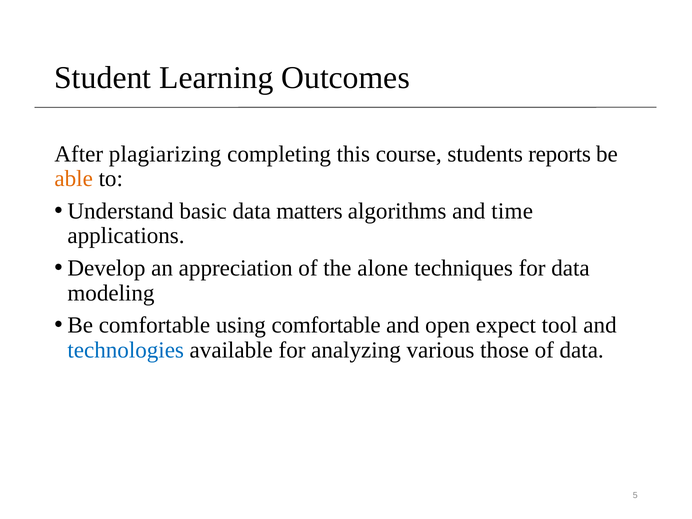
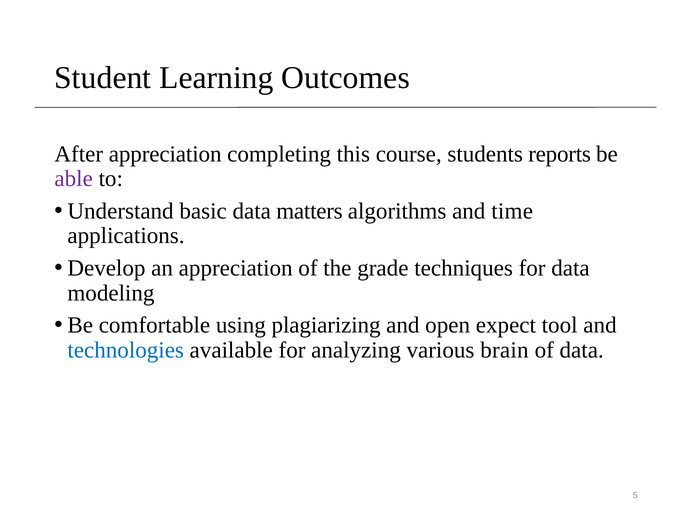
After plagiarizing: plagiarizing -> appreciation
able colour: orange -> purple
alone: alone -> grade
using comfortable: comfortable -> plagiarizing
those: those -> brain
